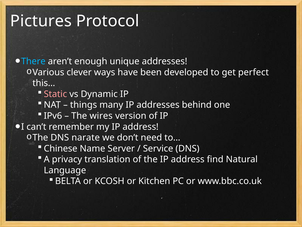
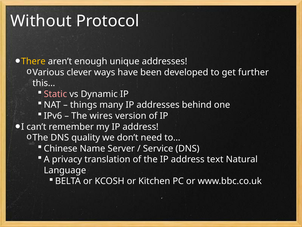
Pictures: Pictures -> Without
There colour: light blue -> yellow
perfect: perfect -> further
narate: narate -> quality
find: find -> text
